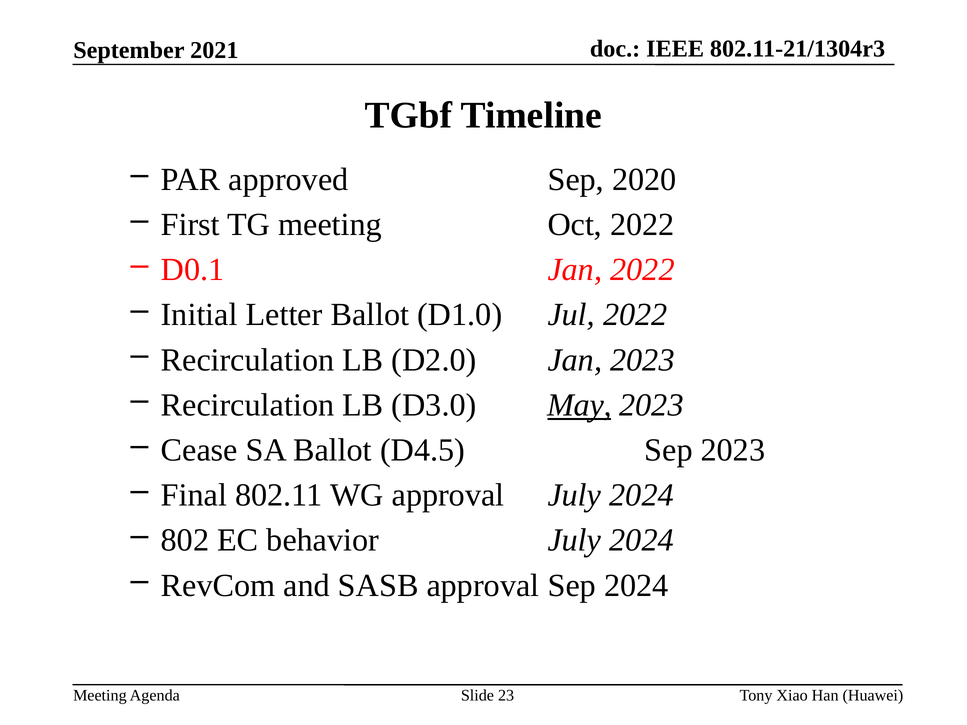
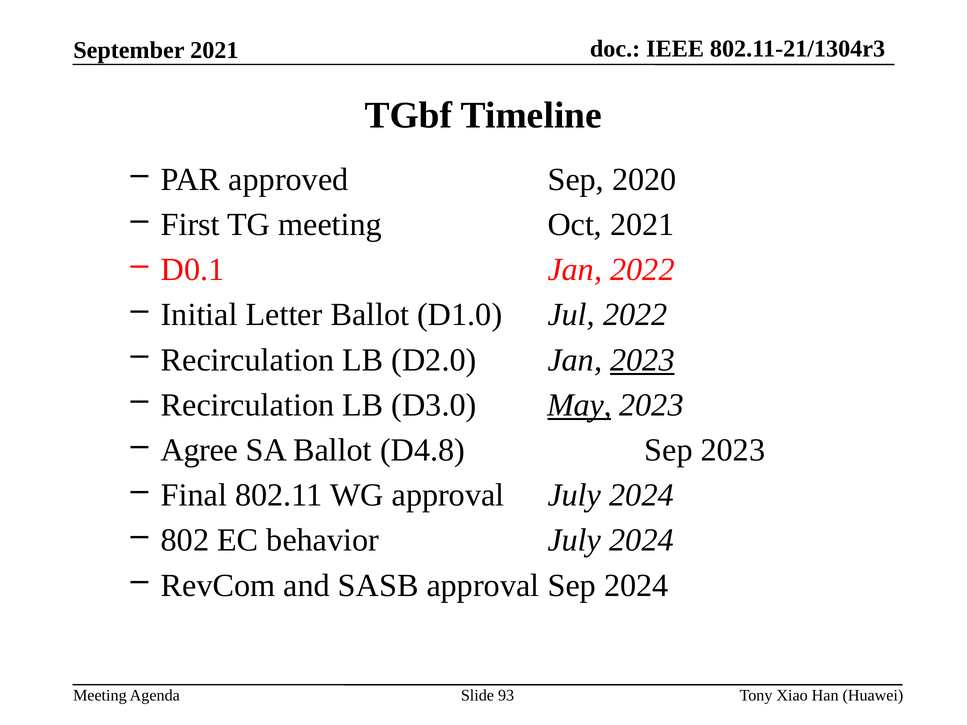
Oct 2022: 2022 -> 2021
2023 at (642, 360) underline: none -> present
Cease: Cease -> Agree
D4.5: D4.5 -> D4.8
23: 23 -> 93
